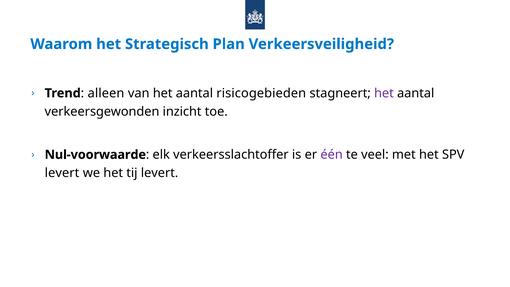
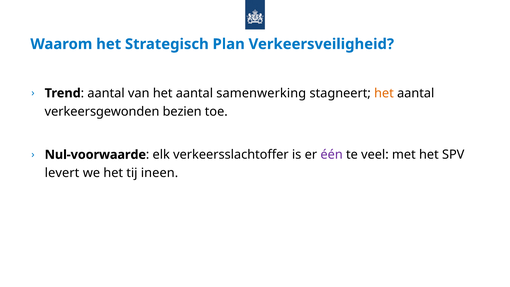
alleen at (106, 93): alleen -> aantal
risicogebieden: risicogebieden -> samenwerking
het at (384, 93) colour: purple -> orange
inzicht: inzicht -> bezien
tij levert: levert -> ineen
